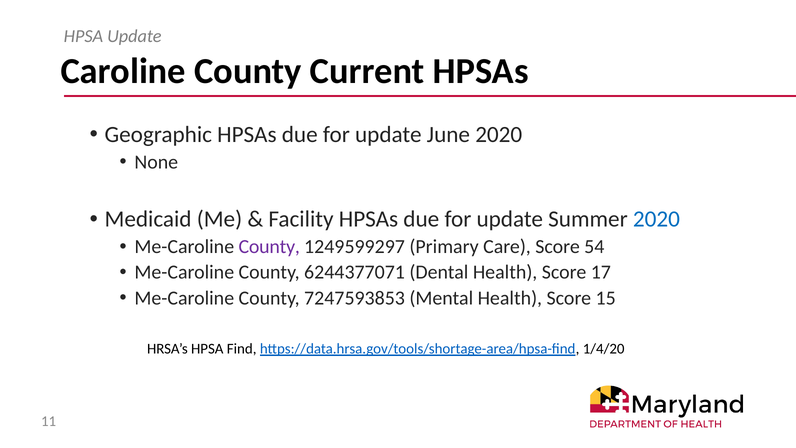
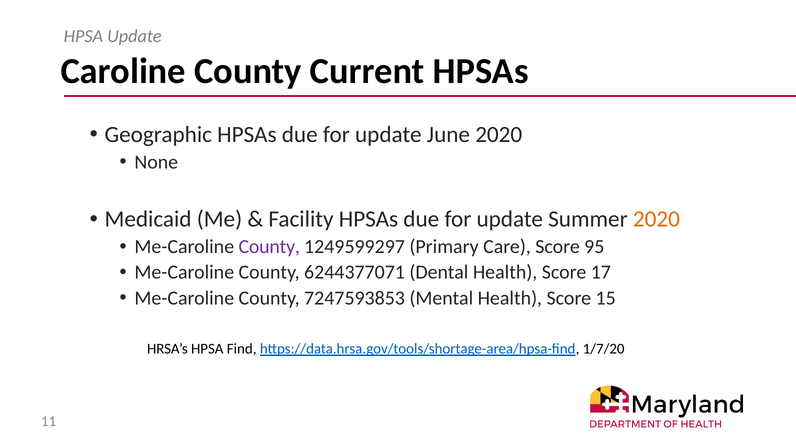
2020 at (656, 219) colour: blue -> orange
54: 54 -> 95
1/4/20: 1/4/20 -> 1/7/20
